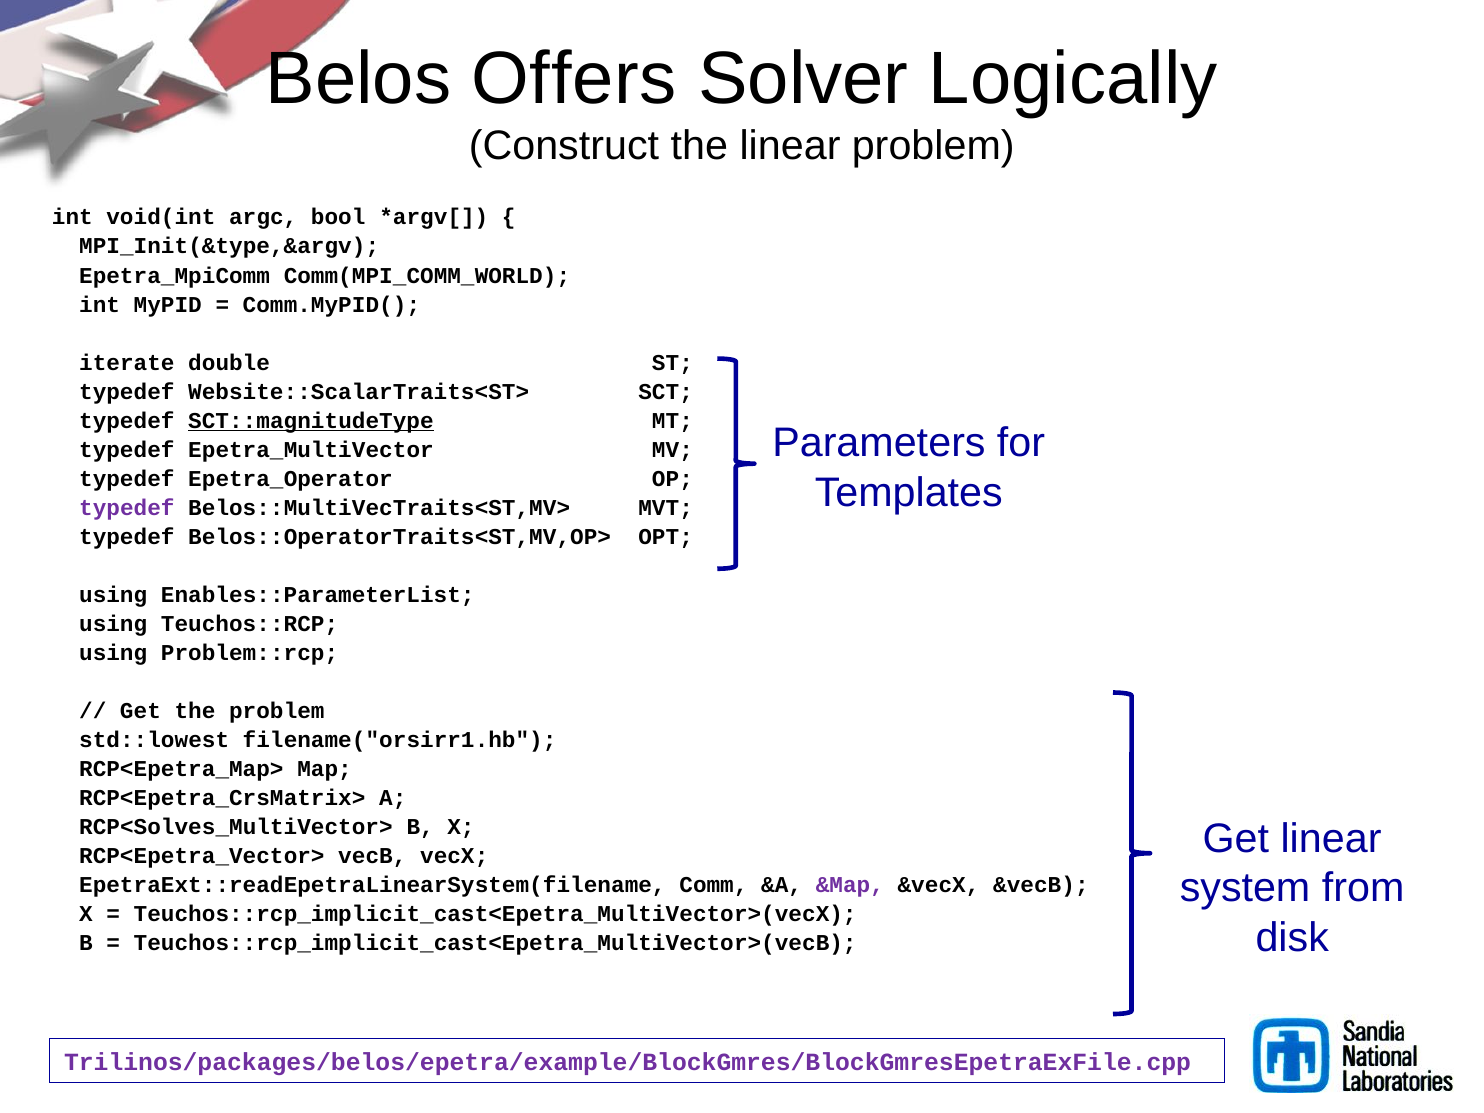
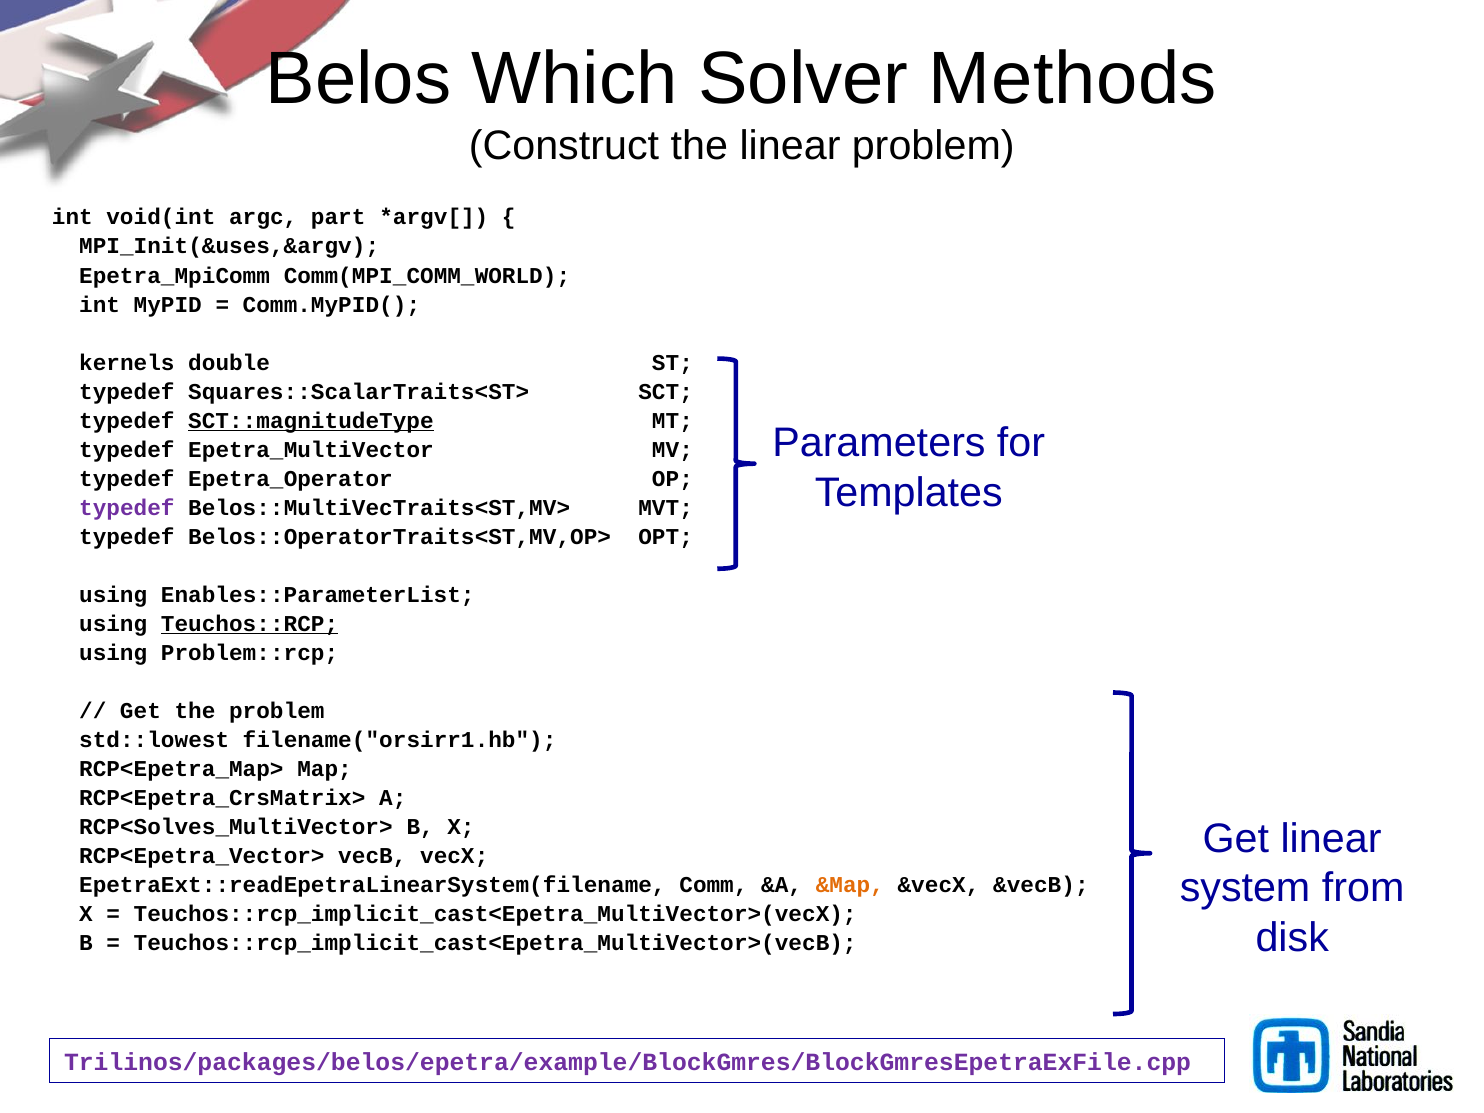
Offers: Offers -> Which
Logically: Logically -> Methods
bool: bool -> part
MPI_Init(&type,&argv: MPI_Init(&type,&argv -> MPI_Init(&uses,&argv
iterate: iterate -> kernels
Website::ScalarTraits<ST>: Website::ScalarTraits<ST> -> Squares::ScalarTraits<ST>
Teuchos::RCP underline: none -> present
&Map colour: purple -> orange
